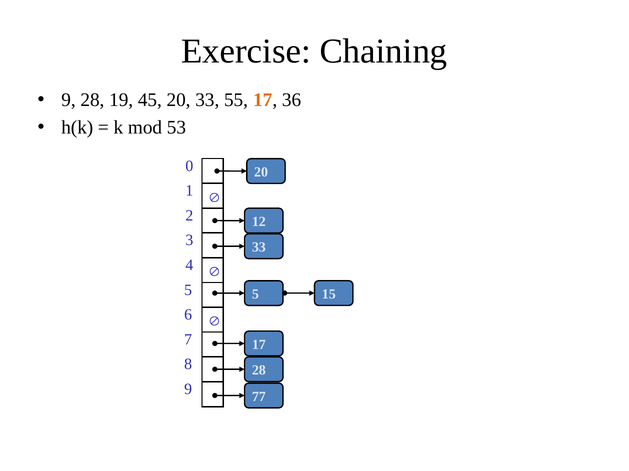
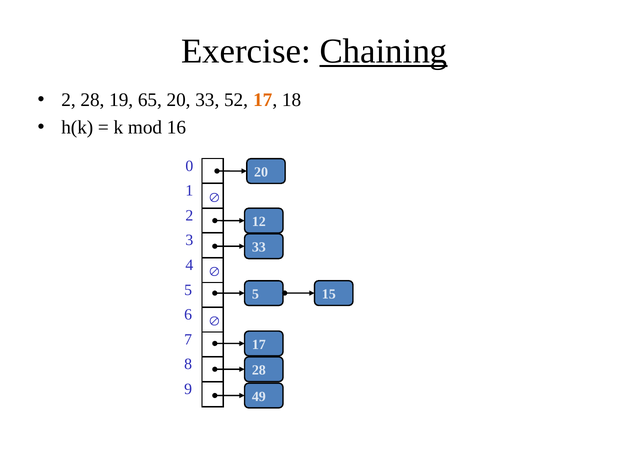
Chaining underline: none -> present
9 at (69, 100): 9 -> 2
45: 45 -> 65
55: 55 -> 52
36: 36 -> 18
53: 53 -> 16
77: 77 -> 49
